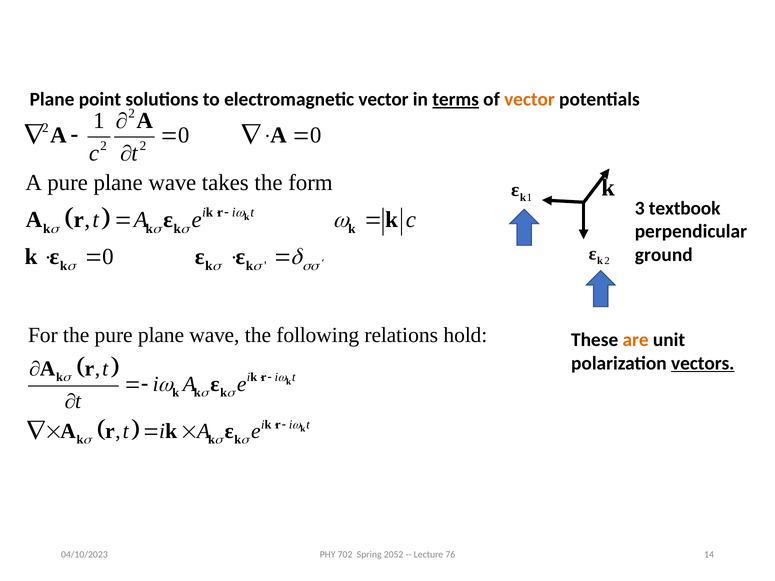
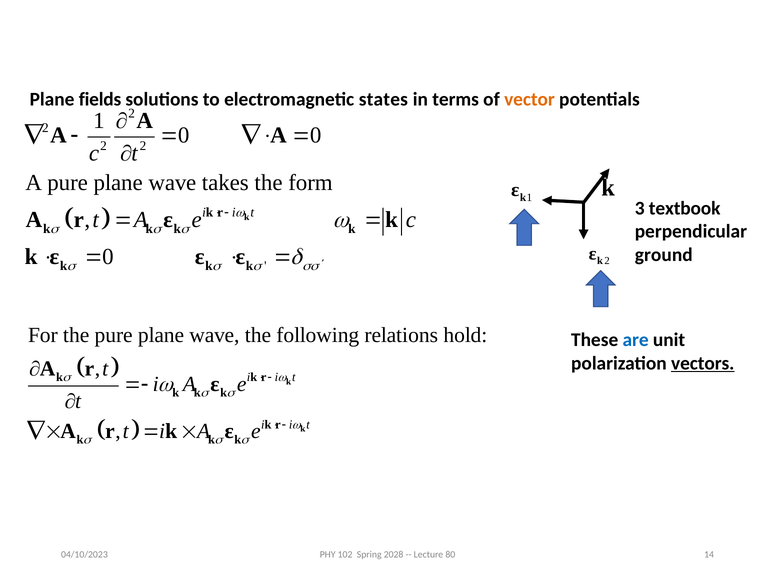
point: point -> fields
electromagnetic vector: vector -> states
terms underline: present -> none
are colour: orange -> blue
702: 702 -> 102
2052: 2052 -> 2028
76: 76 -> 80
